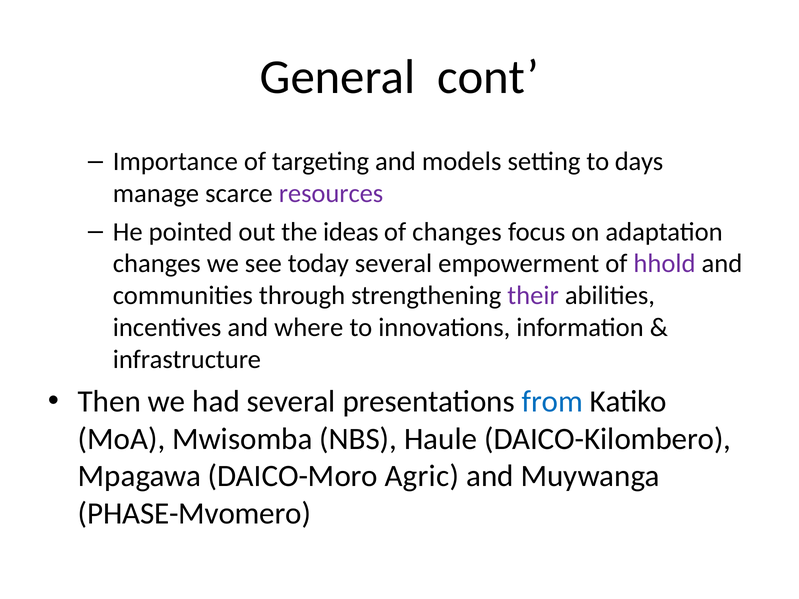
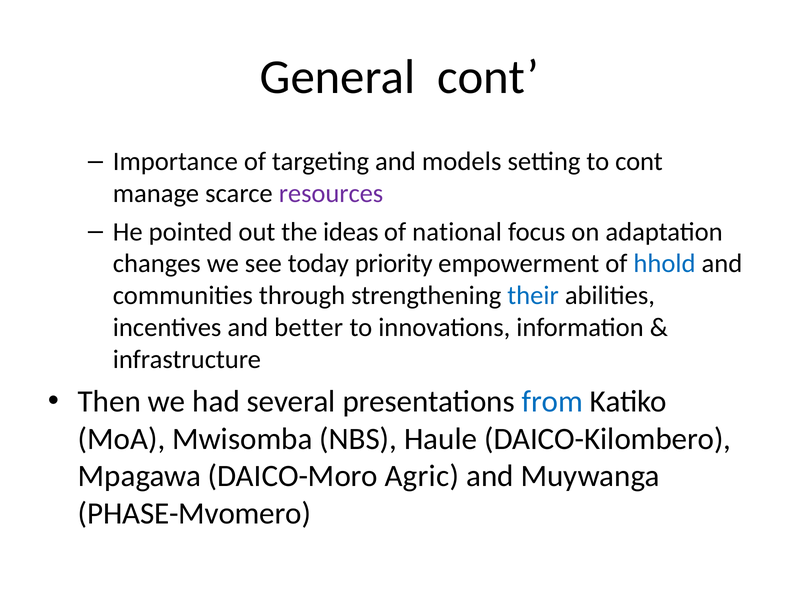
to days: days -> cont
of changes: changes -> national
today several: several -> priority
hhold colour: purple -> blue
their colour: purple -> blue
where: where -> better
